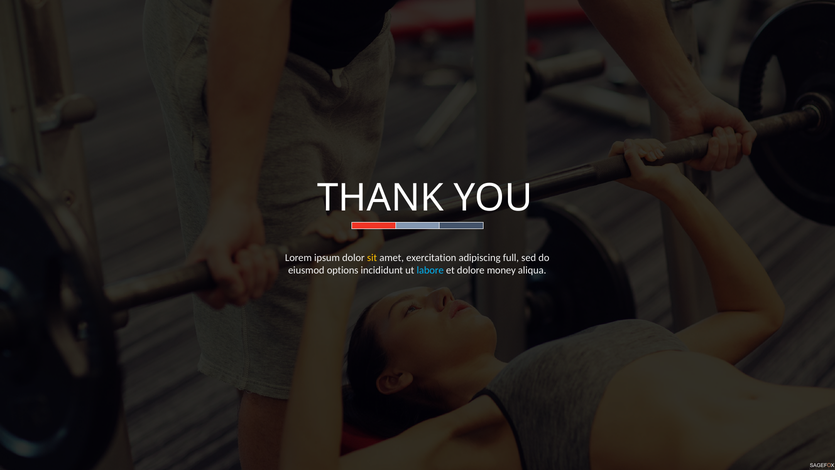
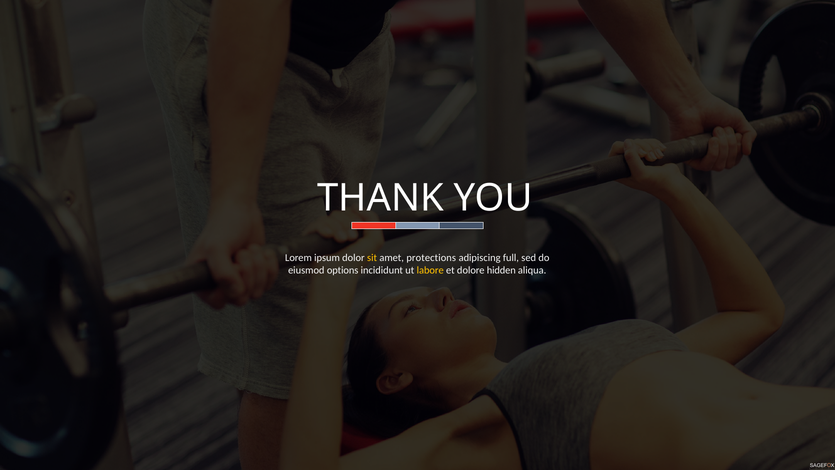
exercitation: exercitation -> protections
labore colour: light blue -> yellow
money: money -> hidden
